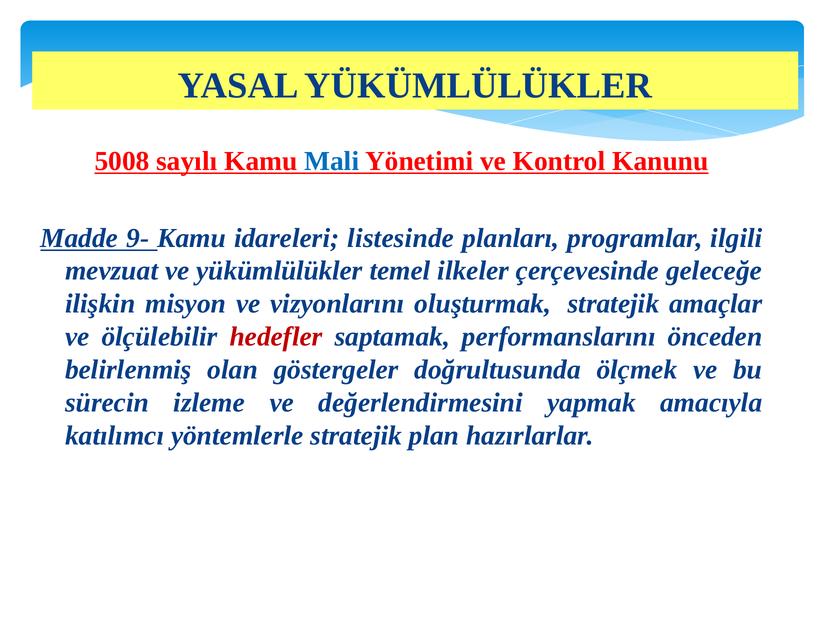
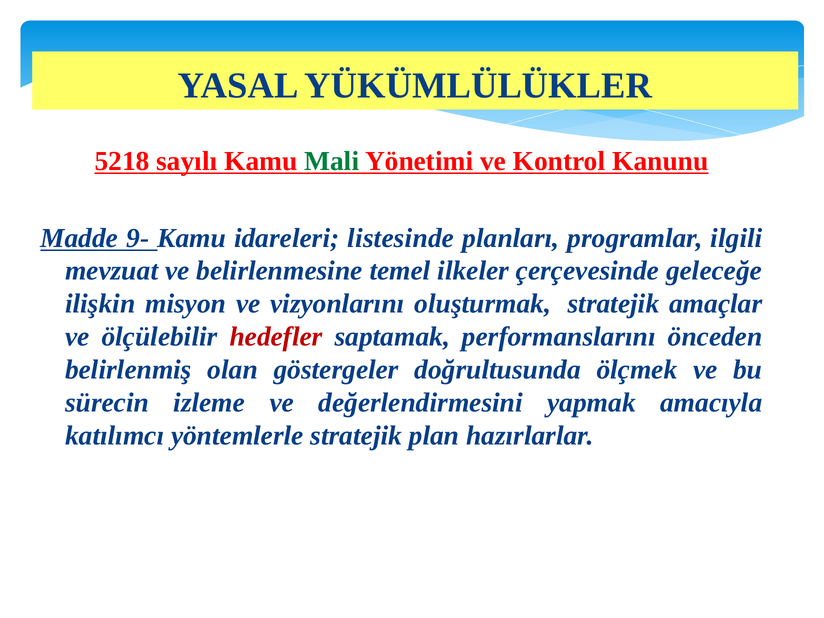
5008: 5008 -> 5218
Mali colour: blue -> green
ve yükümlülükler: yükümlülükler -> belirlenmesine
